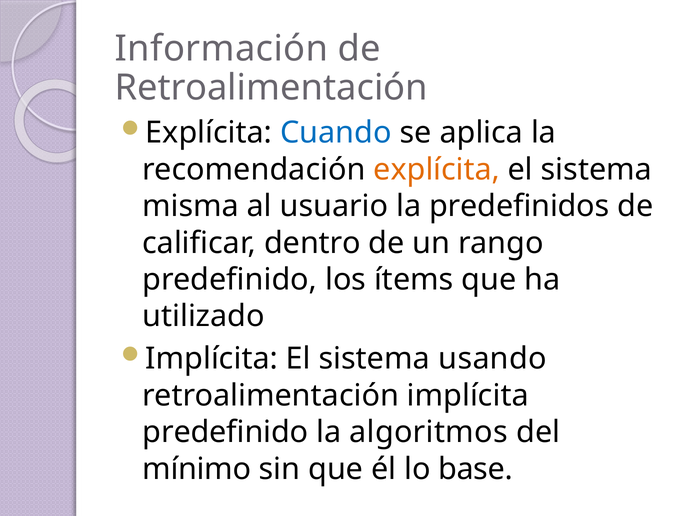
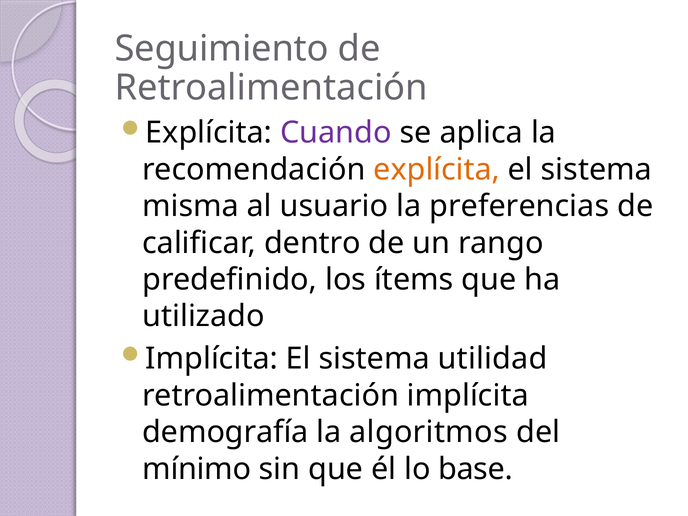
Información: Información -> Seguimiento
Cuando colour: blue -> purple
predefinidos: predefinidos -> preferencias
usando: usando -> utilidad
predefinido at (225, 432): predefinido -> demografía
